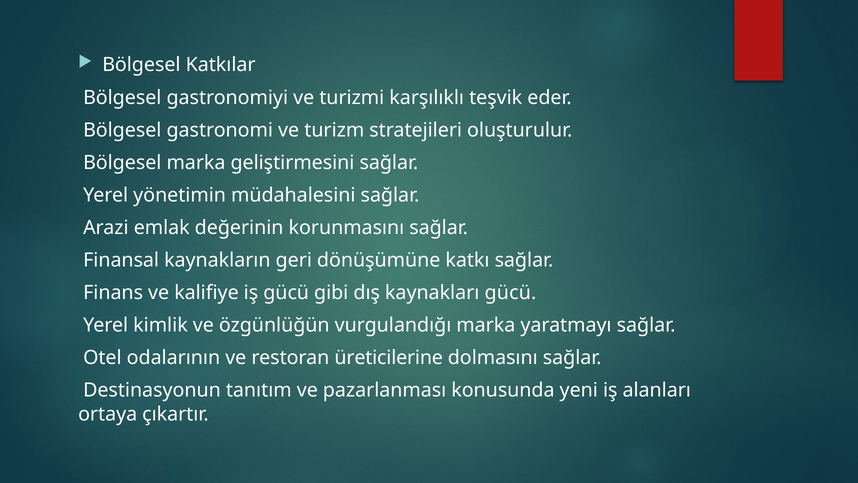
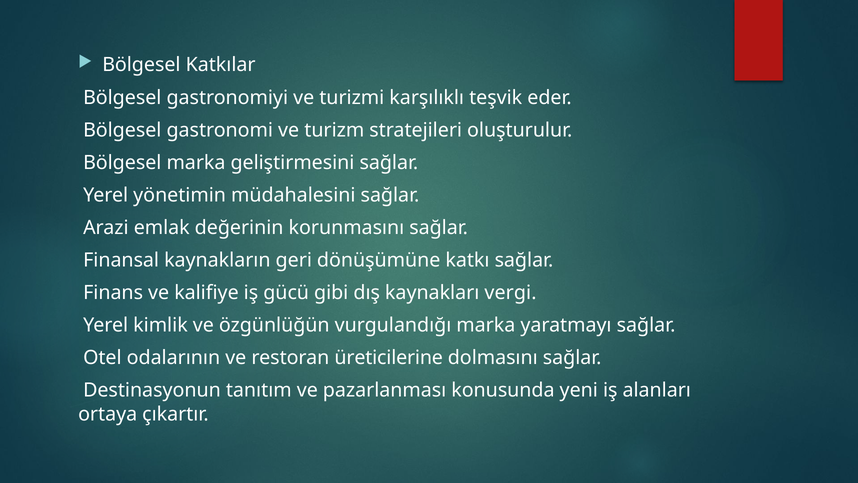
kaynakları gücü: gücü -> vergi
